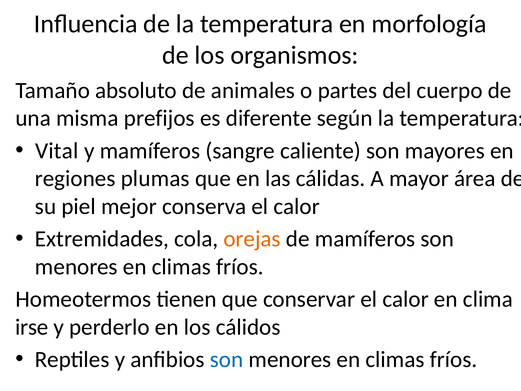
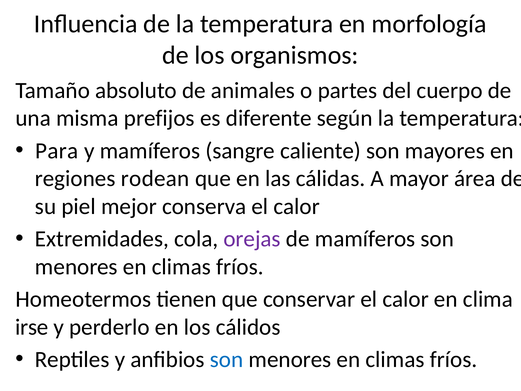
Vital: Vital -> Para
plumas: plumas -> rodean
orejas colour: orange -> purple
